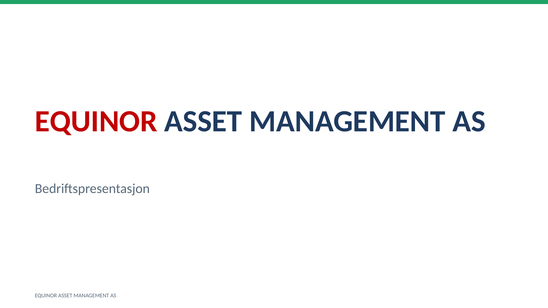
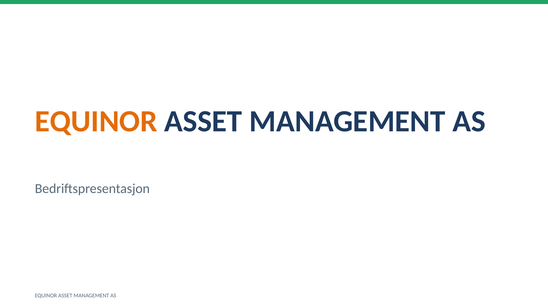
EQUINOR at (96, 122) colour: red -> orange
